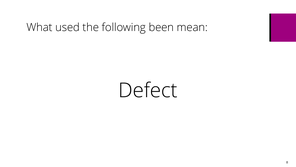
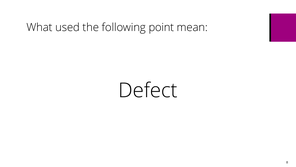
been: been -> point
